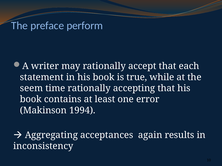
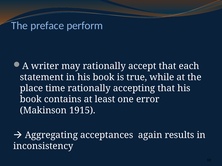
seem: seem -> place
1994: 1994 -> 1915
